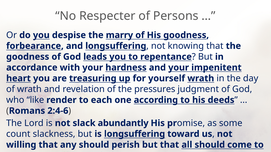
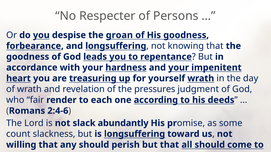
marry: marry -> groan
like: like -> fair
